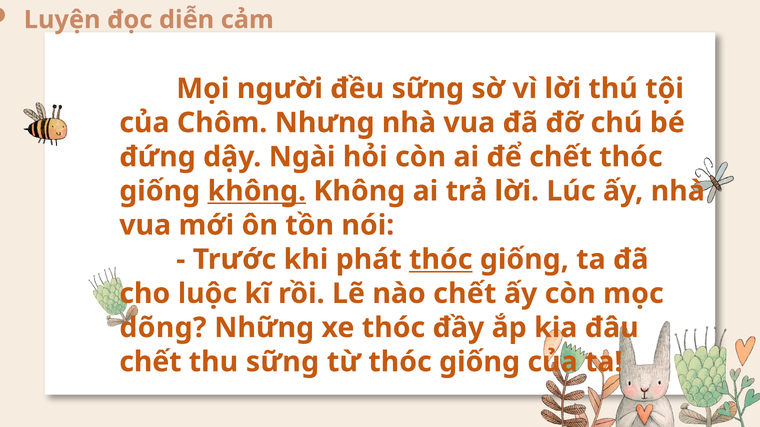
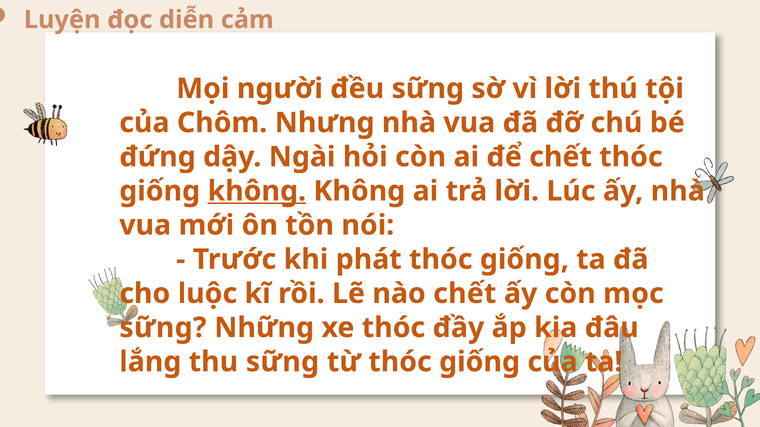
thóc at (441, 260) underline: present -> none
dõng at (163, 328): dõng -> sững
chết at (150, 362): chết -> lắng
